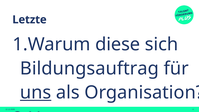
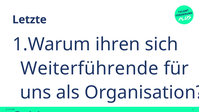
diese at (118, 44): diese -> ihren
Bildungsauftrag: Bildungsauftrag -> Weiterführende
uns underline: present -> none
